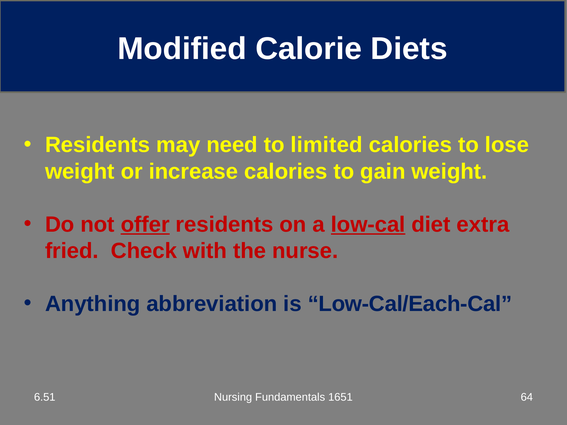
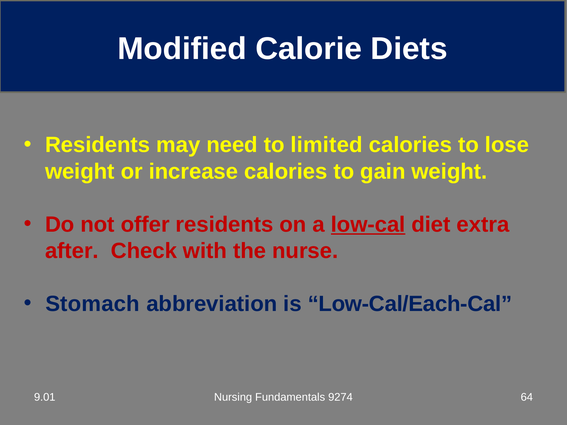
offer underline: present -> none
fried: fried -> after
Anything: Anything -> Stomach
6.51: 6.51 -> 9.01
1651: 1651 -> 9274
